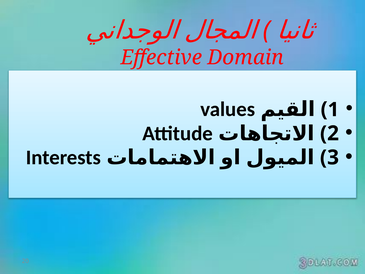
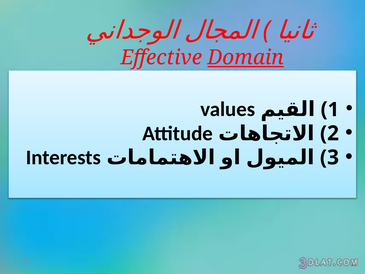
Domain underline: none -> present
